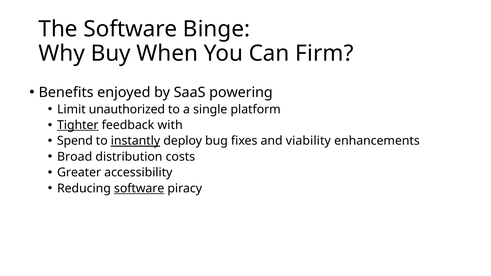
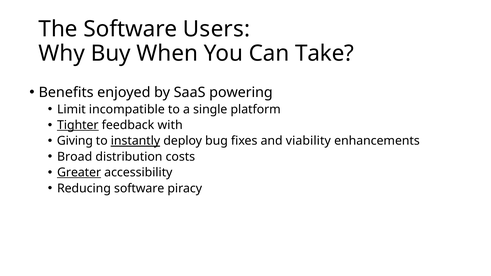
Binge: Binge -> Users
Firm: Firm -> Take
unauthorized: unauthorized -> incompatible
Spend: Spend -> Giving
Greater underline: none -> present
software at (139, 188) underline: present -> none
